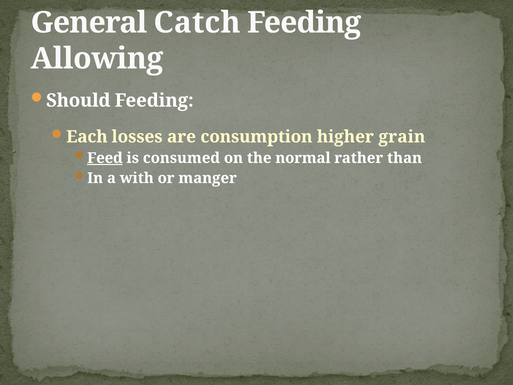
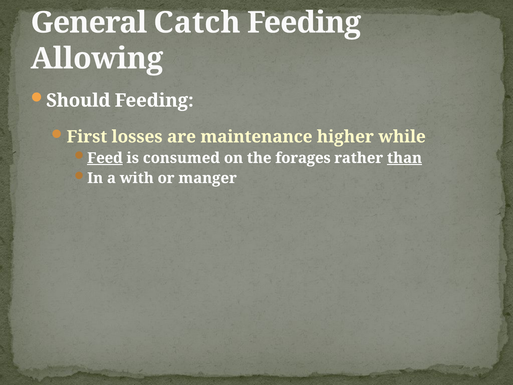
Each: Each -> First
consumption: consumption -> maintenance
grain: grain -> while
normal: normal -> forages
than underline: none -> present
